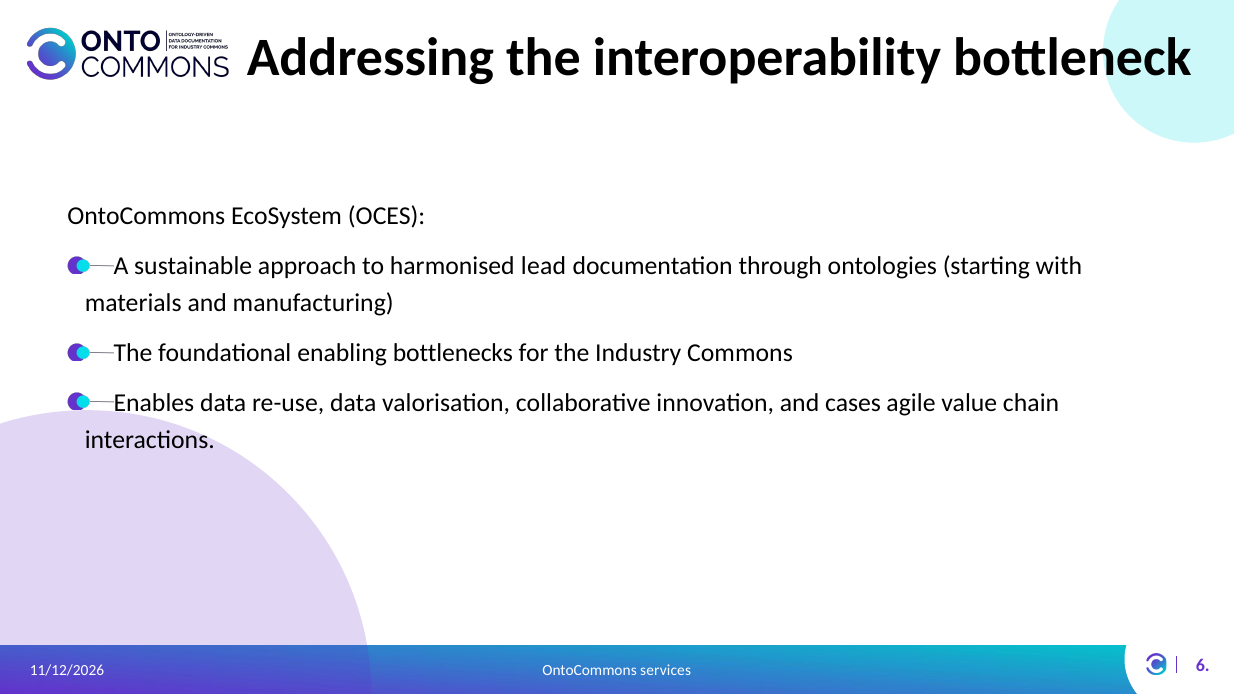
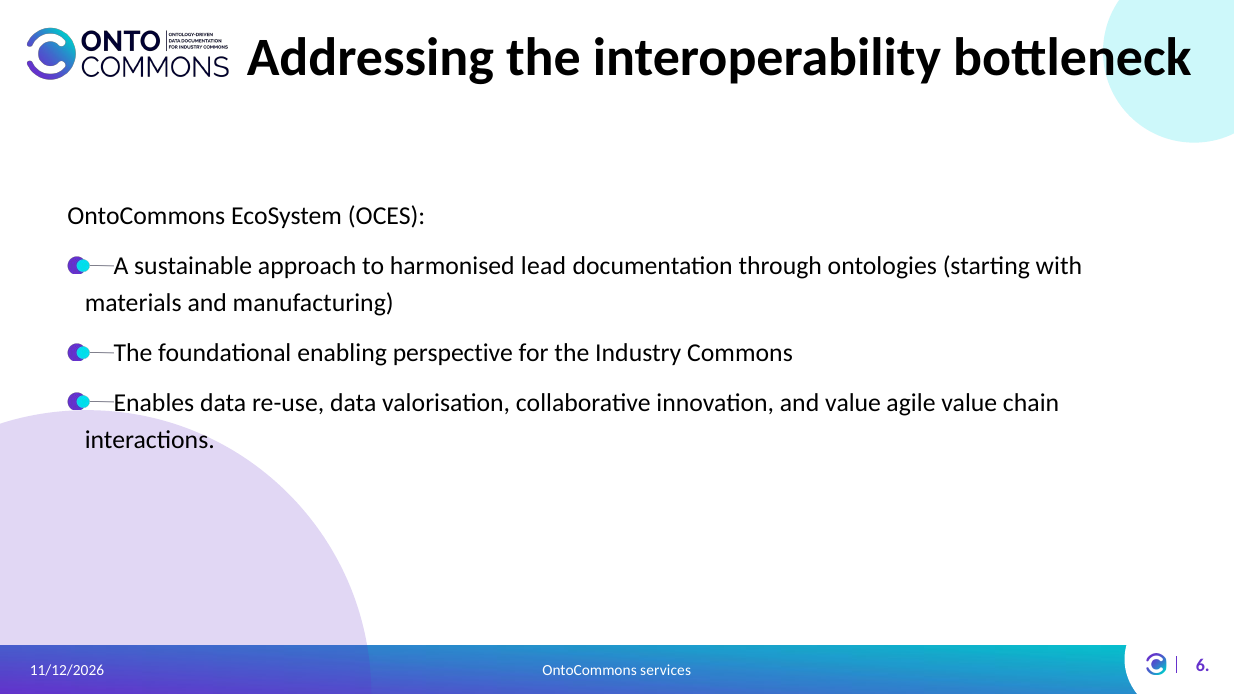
bottlenecks: bottlenecks -> perspective
and cases: cases -> value
